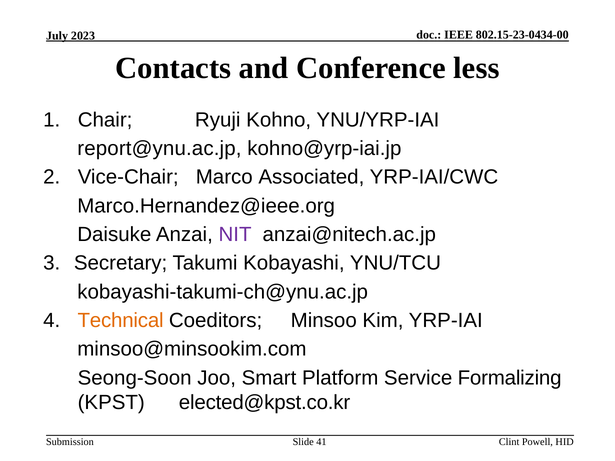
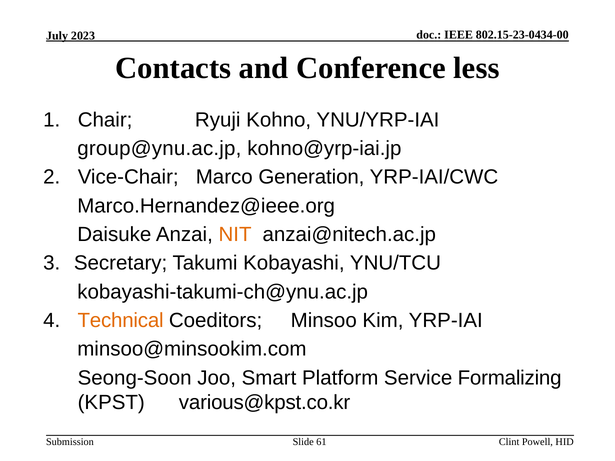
report@ynu.ac.jp: report@ynu.ac.jp -> group@ynu.ac.jp
Associated: Associated -> Generation
NIT colour: purple -> orange
elected@kpst.co.kr: elected@kpst.co.kr -> various@kpst.co.kr
41: 41 -> 61
